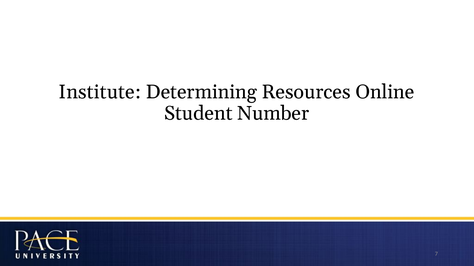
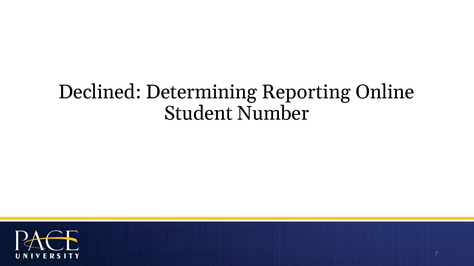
Institute: Institute -> Declined
Resources: Resources -> Reporting
